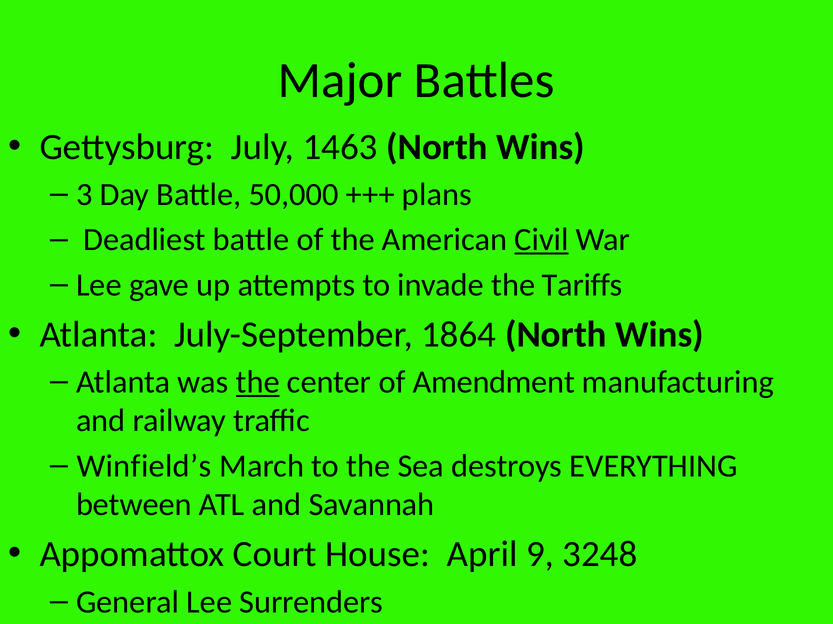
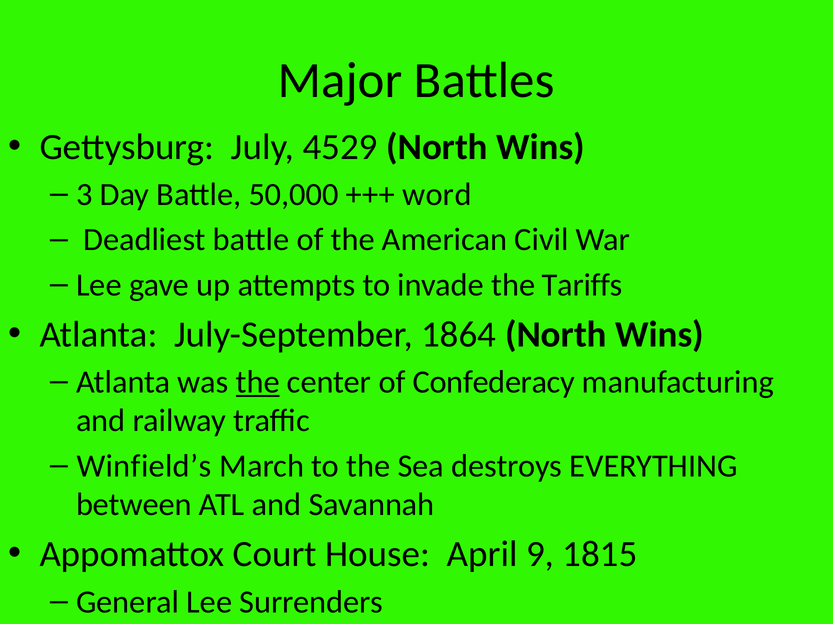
1463: 1463 -> 4529
plans: plans -> word
Civil underline: present -> none
Amendment: Amendment -> Confederacy
3248: 3248 -> 1815
